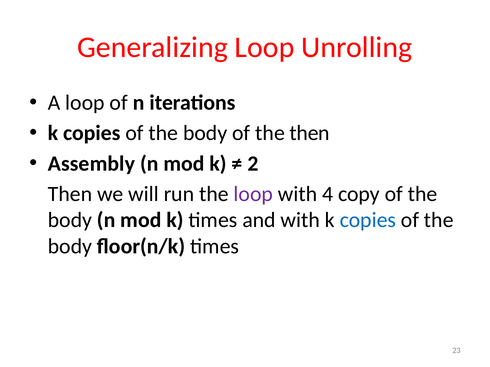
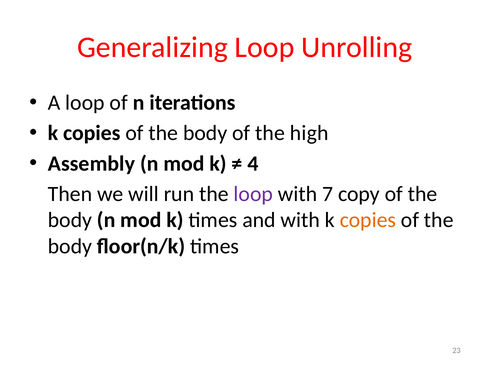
the then: then -> high
2: 2 -> 4
4: 4 -> 7
copies at (368, 220) colour: blue -> orange
